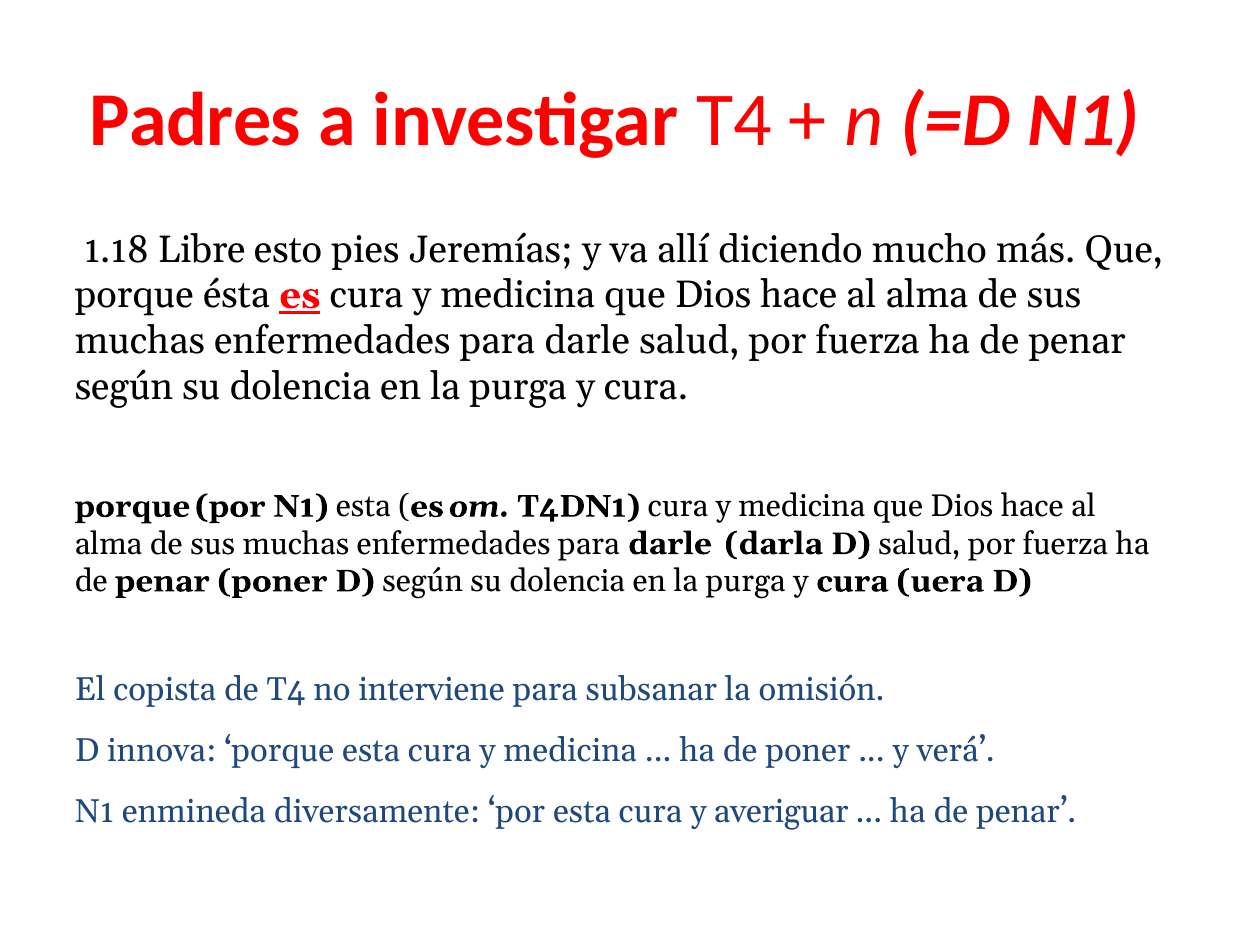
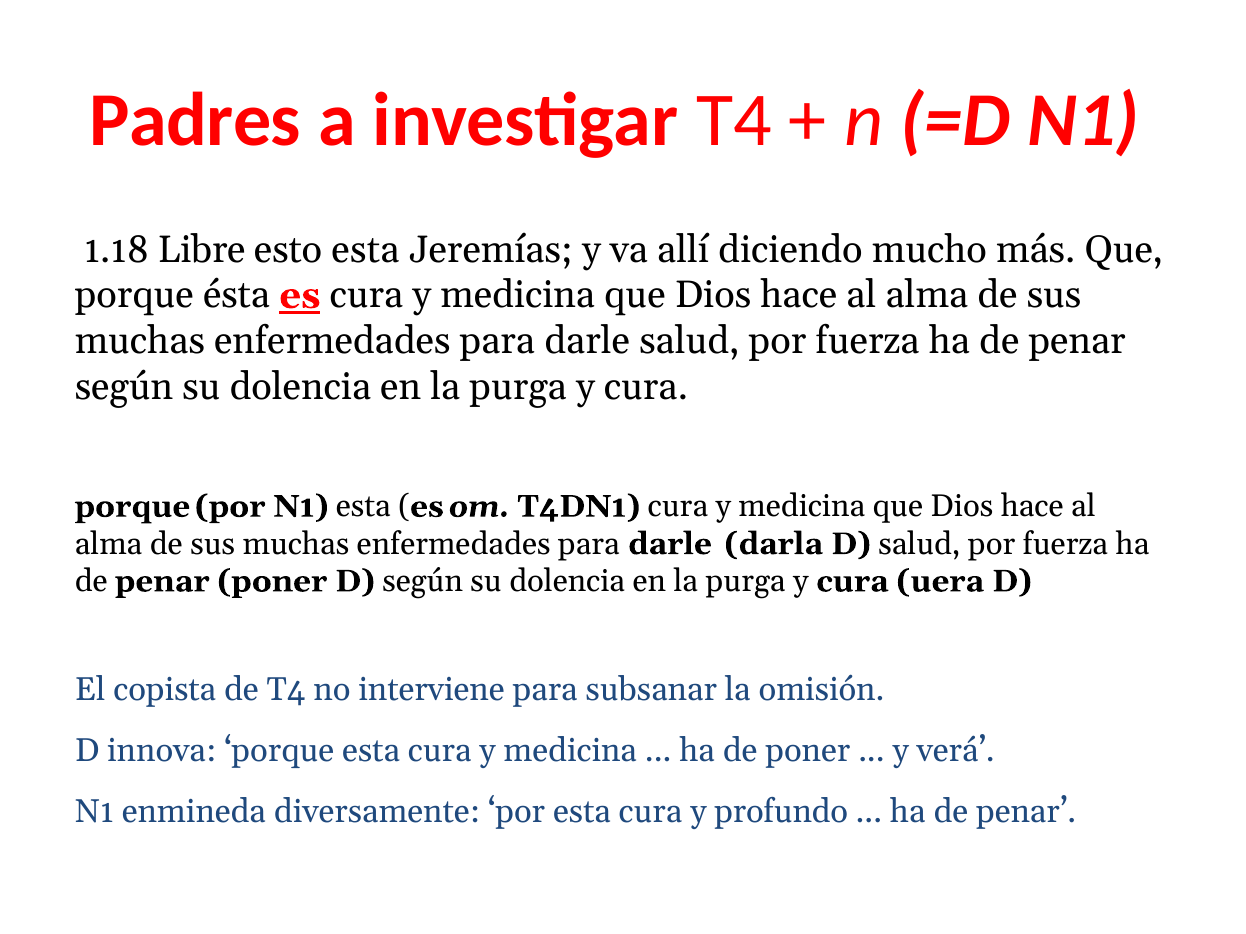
esto pies: pies -> esta
averiguar: averiguar -> profundo
